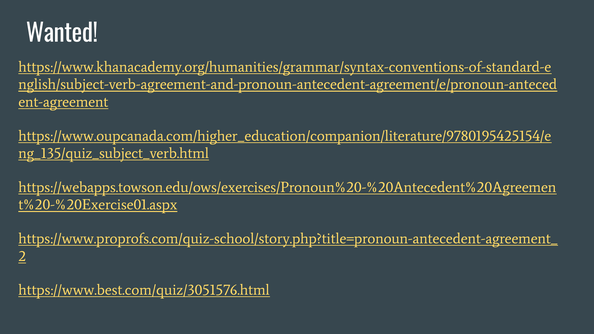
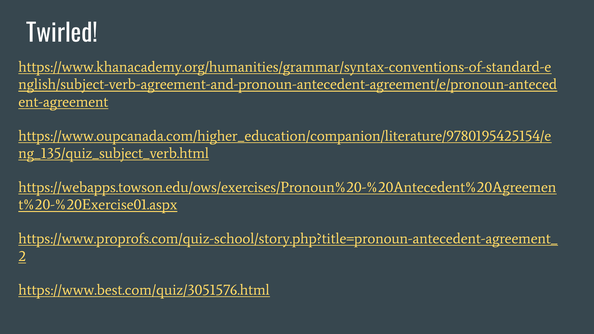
Wanted: Wanted -> Twirled
